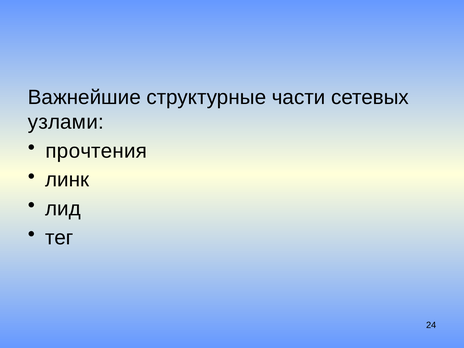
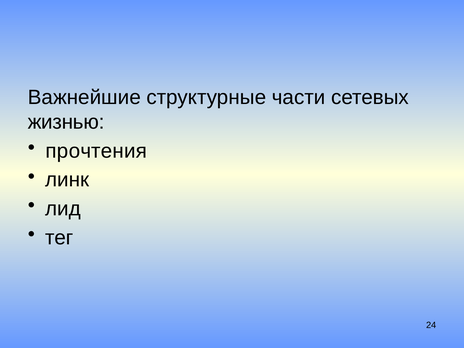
узлами: узлами -> жизнью
